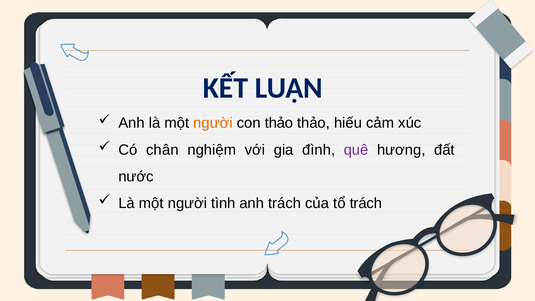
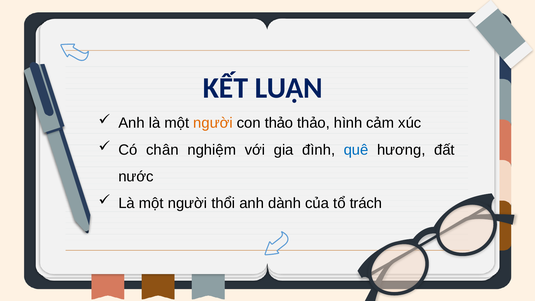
hiếu: hiếu -> hình
quê colour: purple -> blue
tình: tình -> thổi
anh trách: trách -> dành
